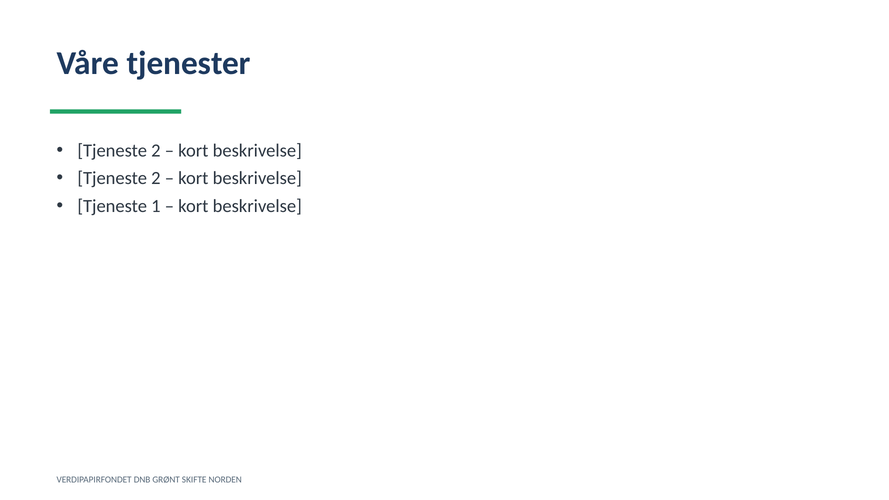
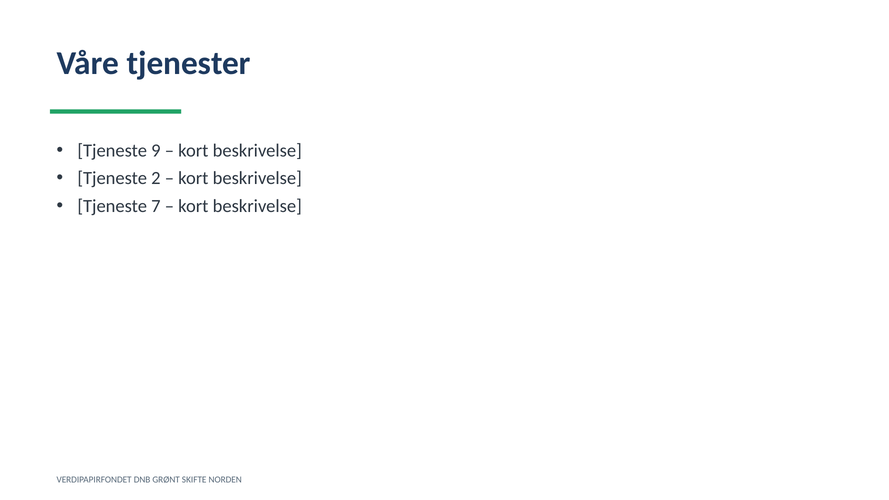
2 at (156, 151): 2 -> 9
1: 1 -> 7
